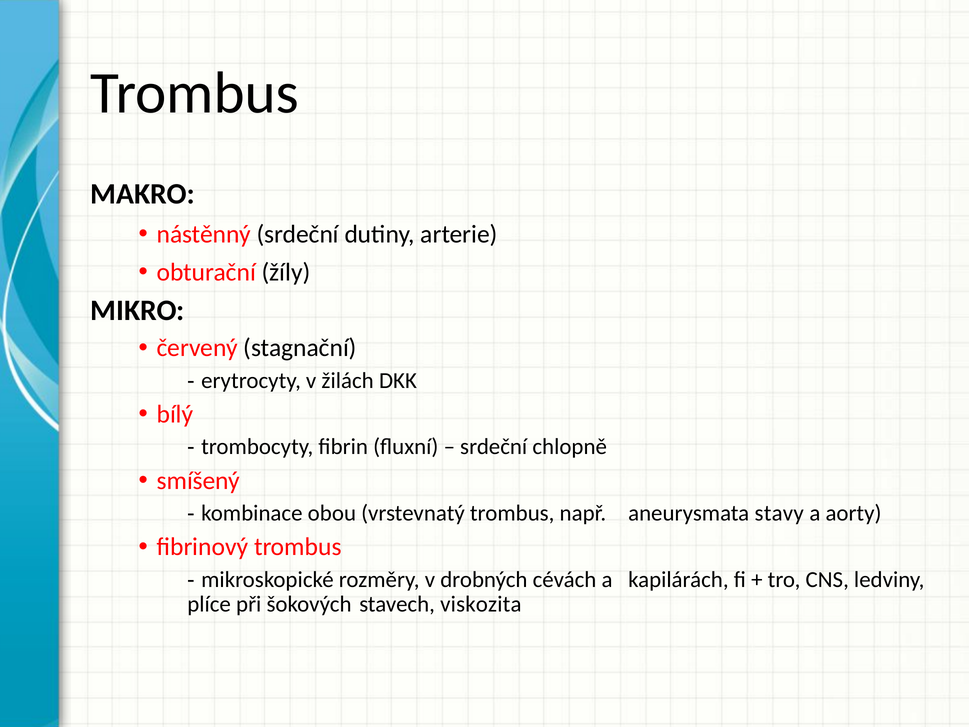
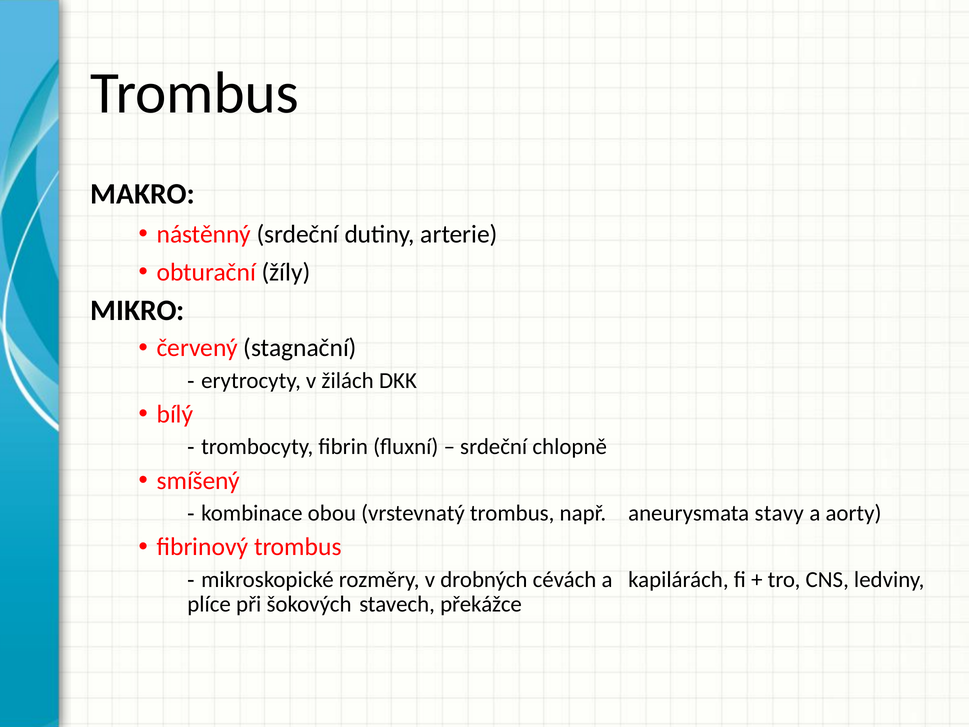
viskozita: viskozita -> překážce
